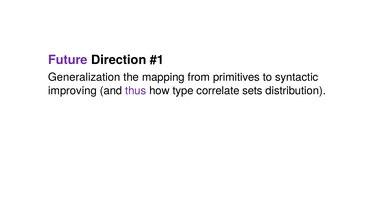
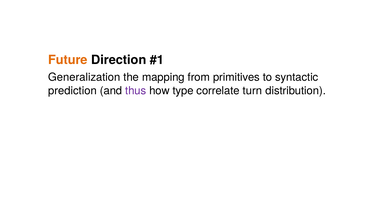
Future colour: purple -> orange
improving: improving -> prediction
sets: sets -> turn
